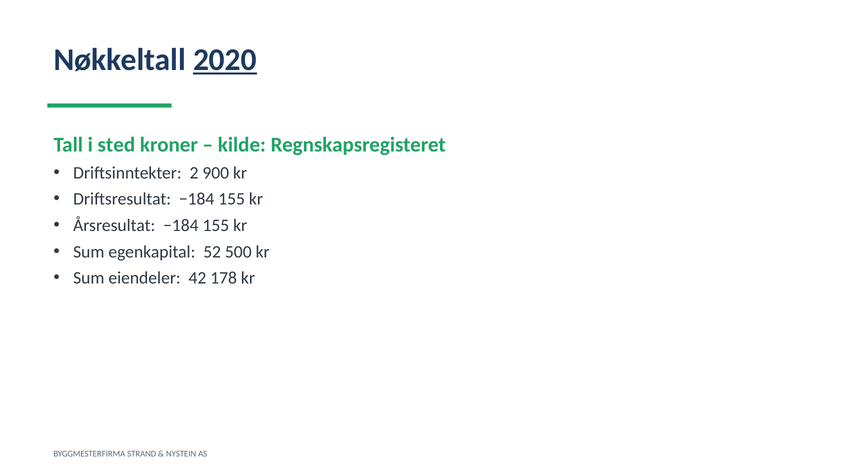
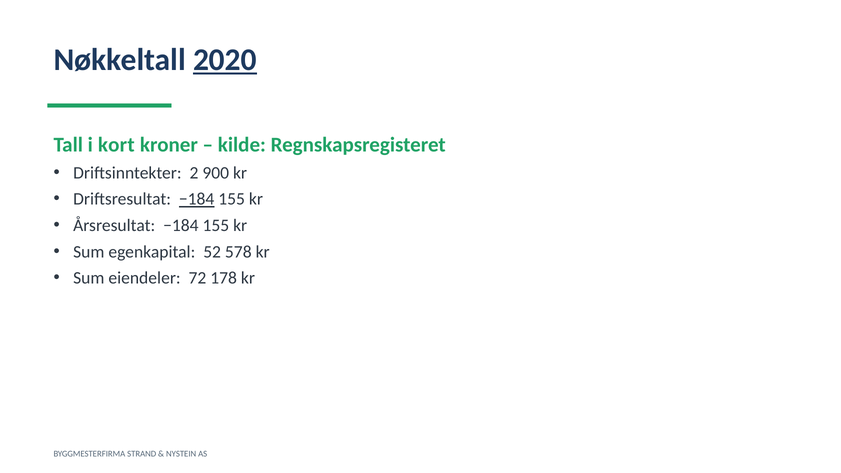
sted: sted -> kort
−184 at (197, 199) underline: none -> present
500: 500 -> 578
42: 42 -> 72
